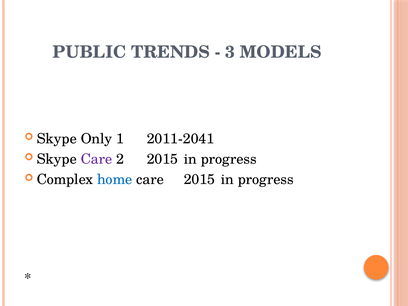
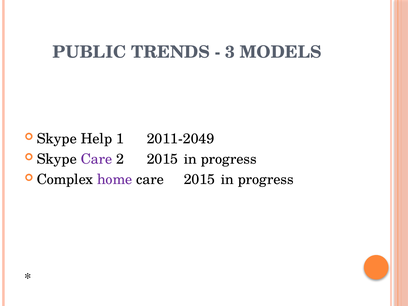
Only: Only -> Help
2011-2041: 2011-2041 -> 2011-2049
home colour: blue -> purple
